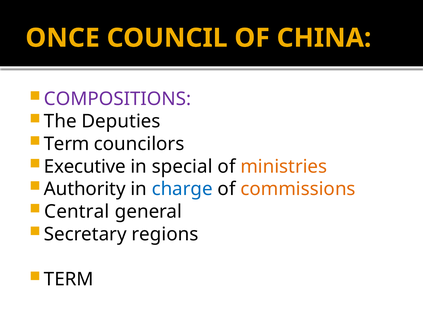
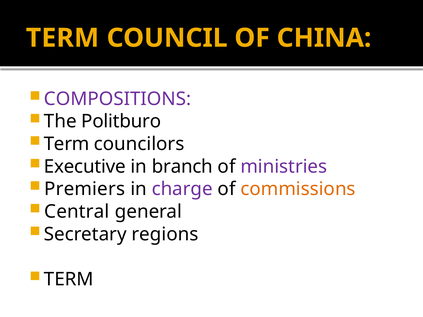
ONCE at (63, 38): ONCE -> TERM
Deputies: Deputies -> Politburo
special: special -> branch
ministries colour: orange -> purple
Authority: Authority -> Premiers
charge colour: blue -> purple
